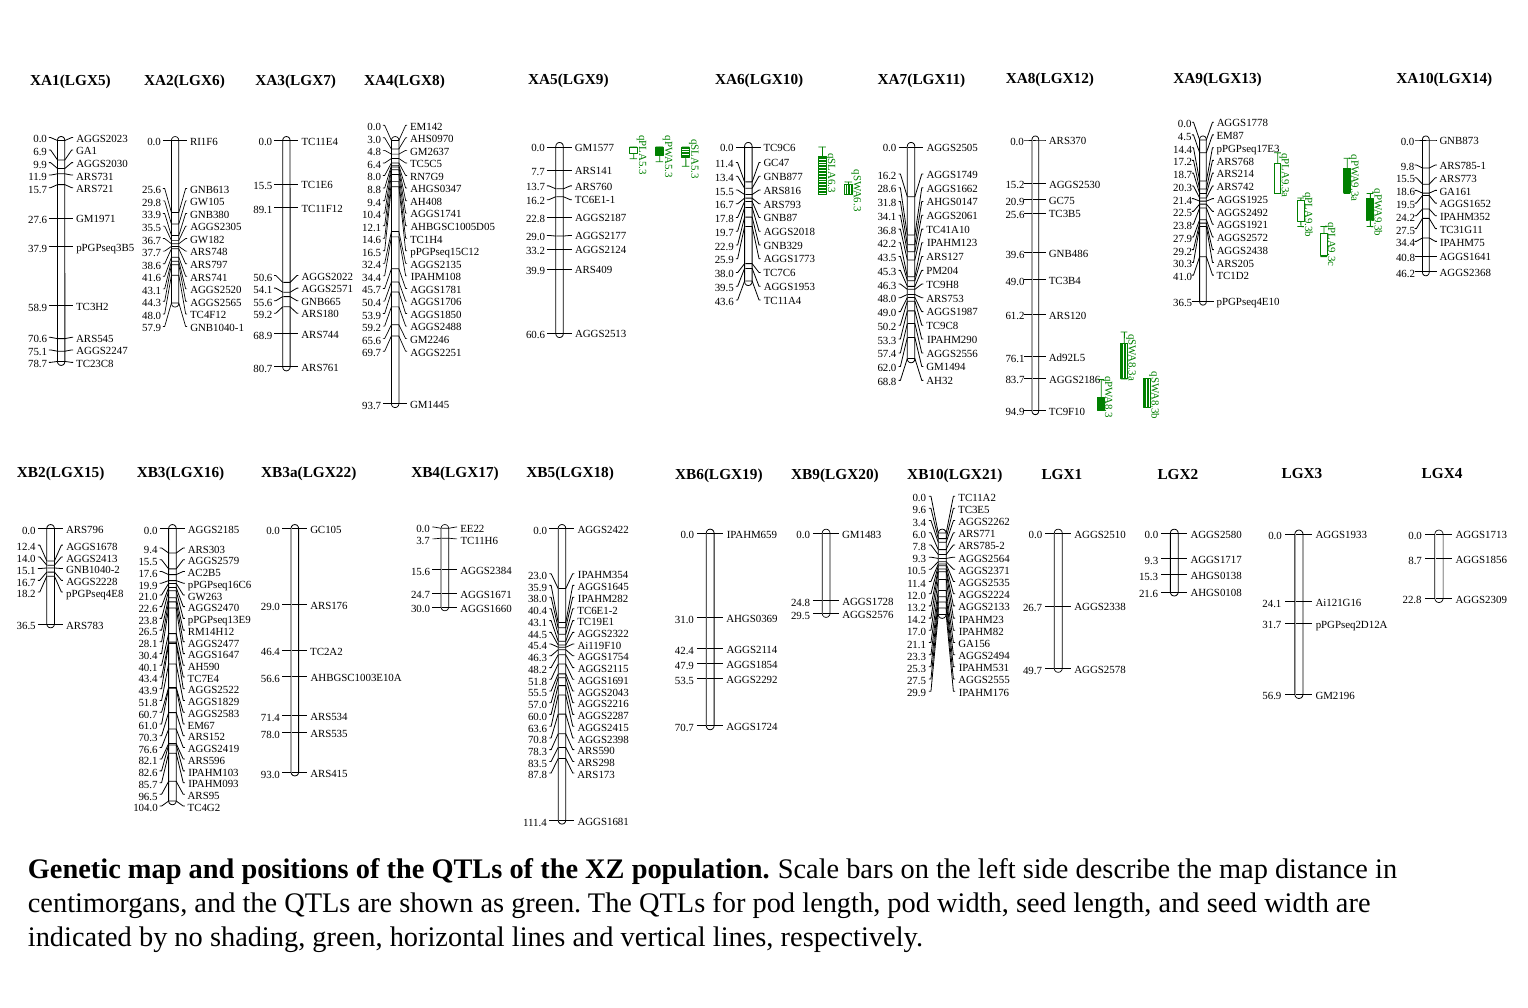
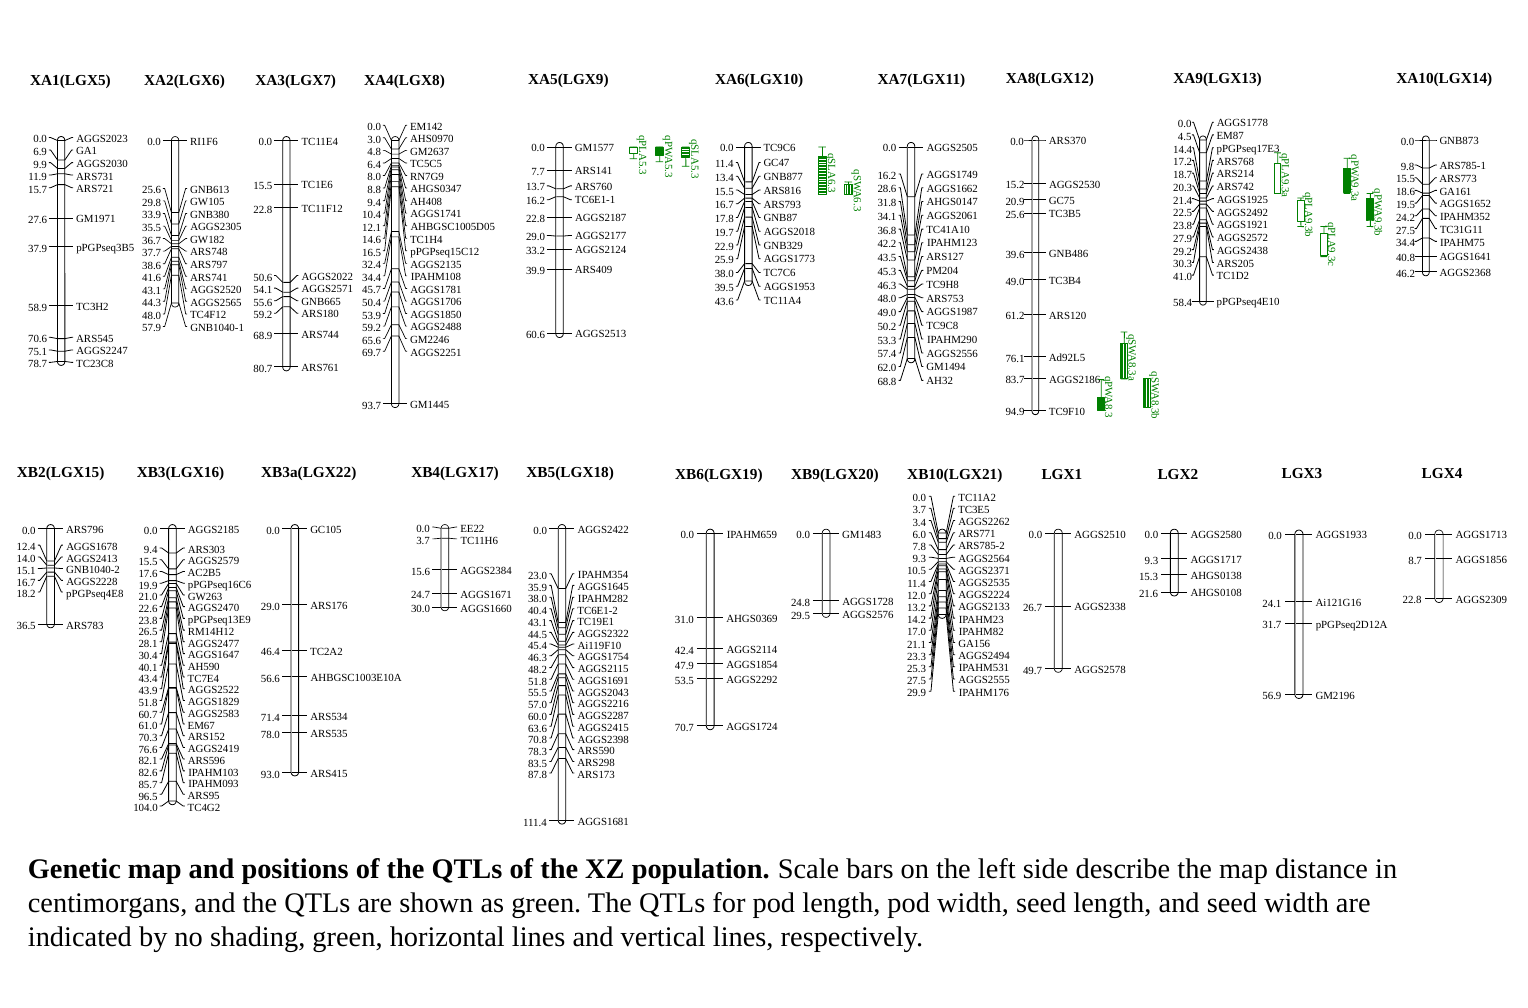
89.1 at (263, 210): 89.1 -> 22.8
36.5 at (1183, 303): 36.5 -> 58.4
9.6 at (919, 511): 9.6 -> 3.7
